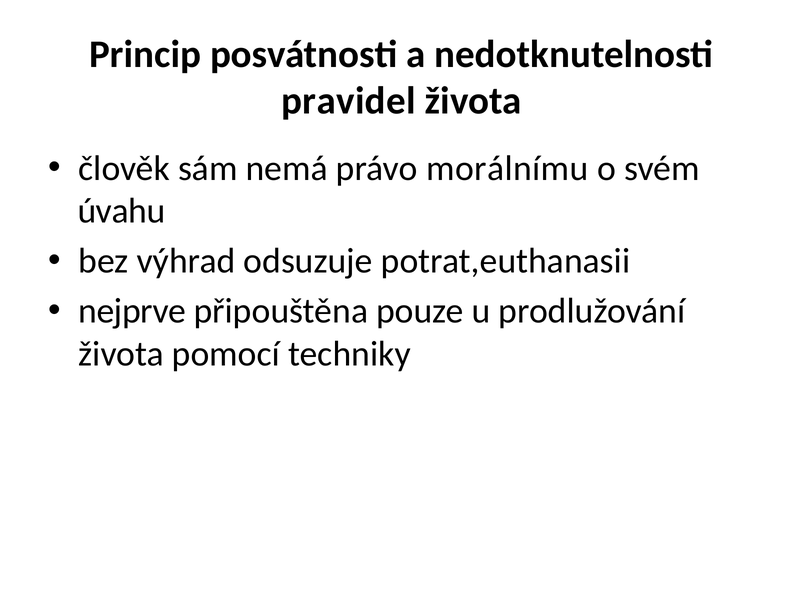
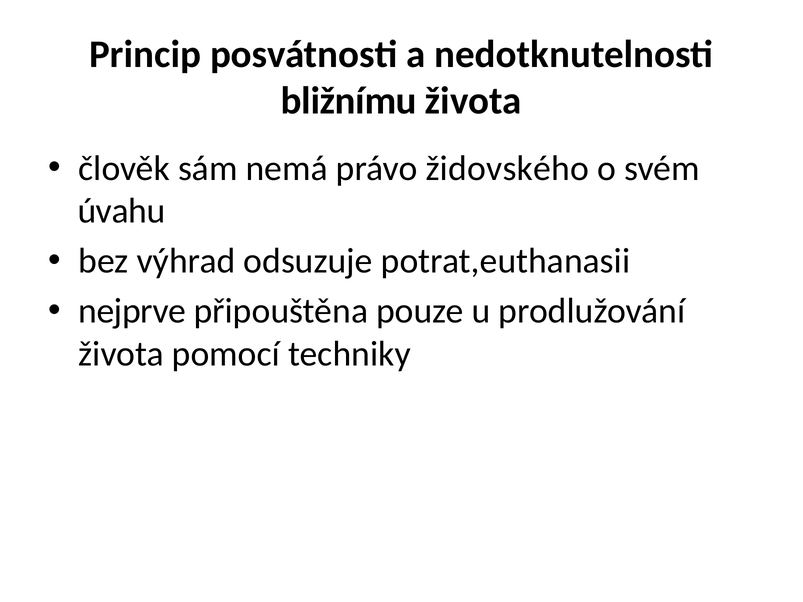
pravidel: pravidel -> bližnímu
morálnímu: morálnímu -> židovského
